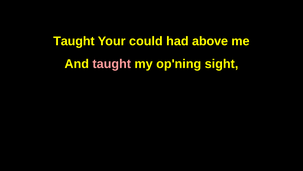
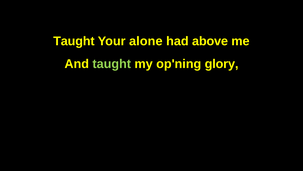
could: could -> alone
taught at (112, 64) colour: pink -> light green
sight: sight -> glory
